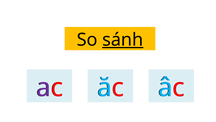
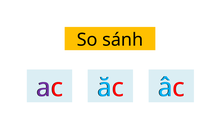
sánh underline: present -> none
